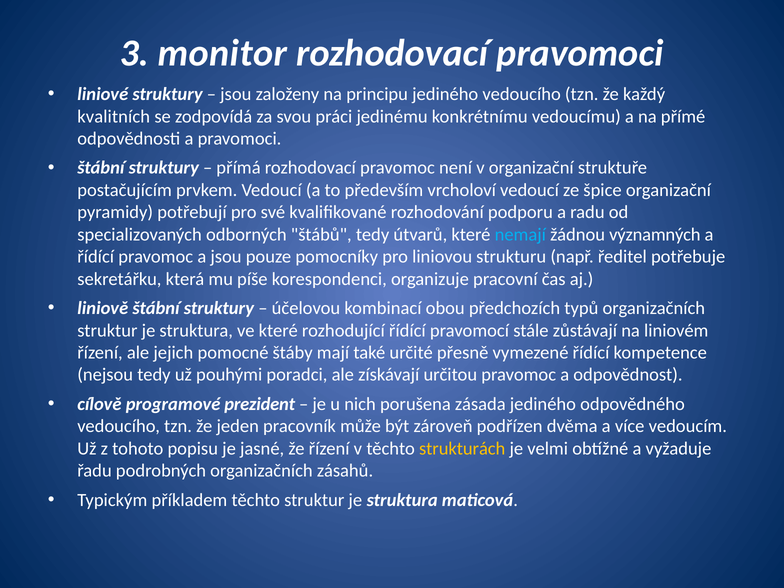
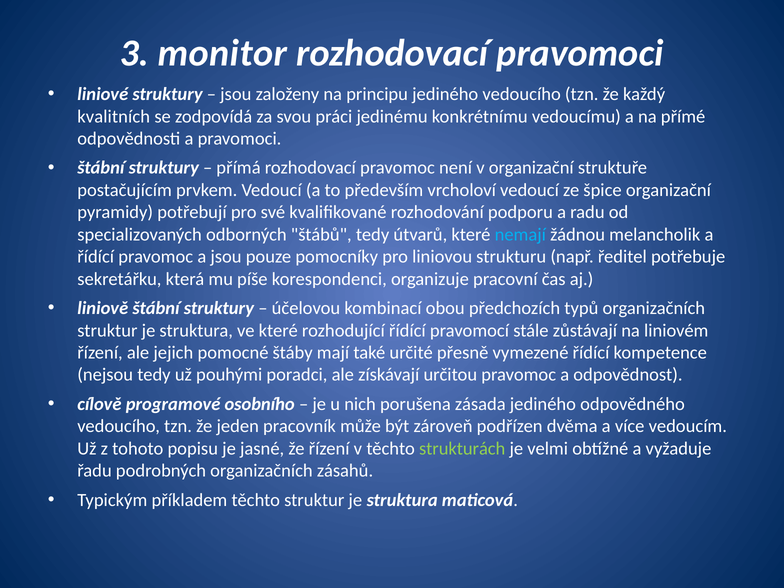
významných: významných -> melancholik
prezident: prezident -> osobního
strukturách colour: yellow -> light green
